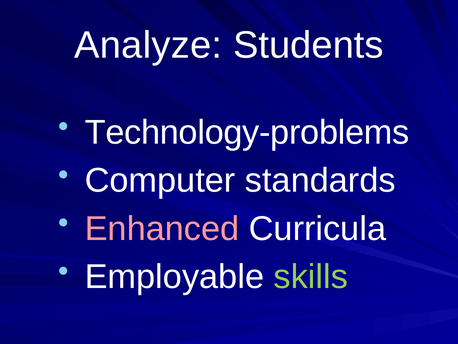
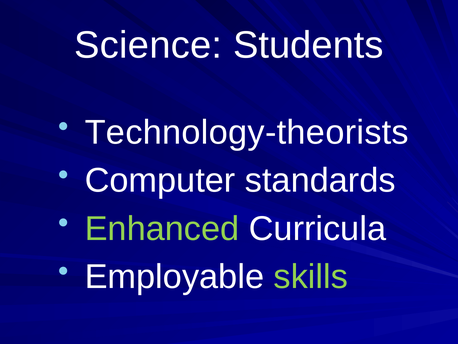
Analyze: Analyze -> Science
Technology-problems: Technology-problems -> Technology-theorists
Enhanced colour: pink -> light green
